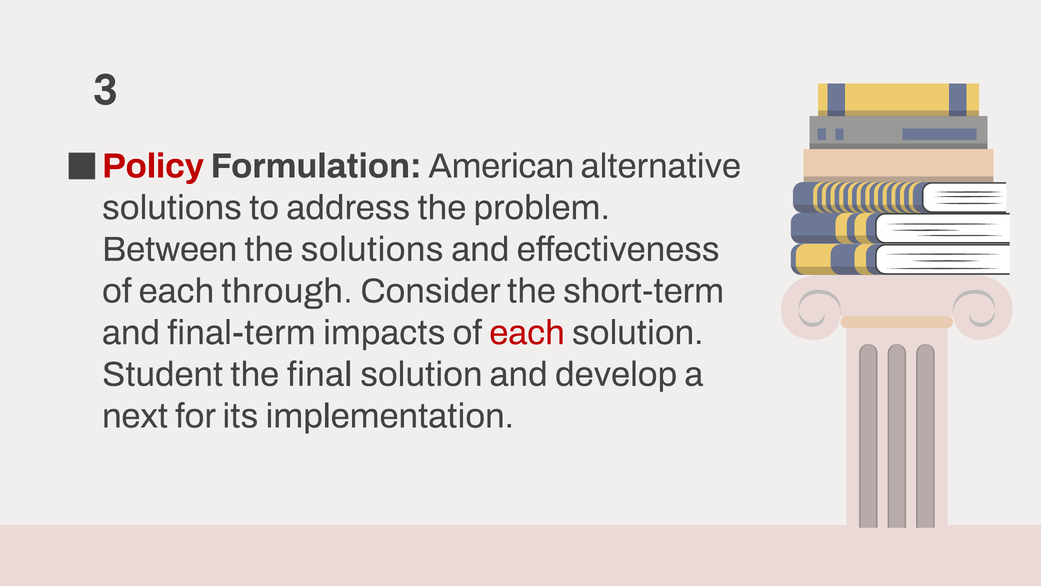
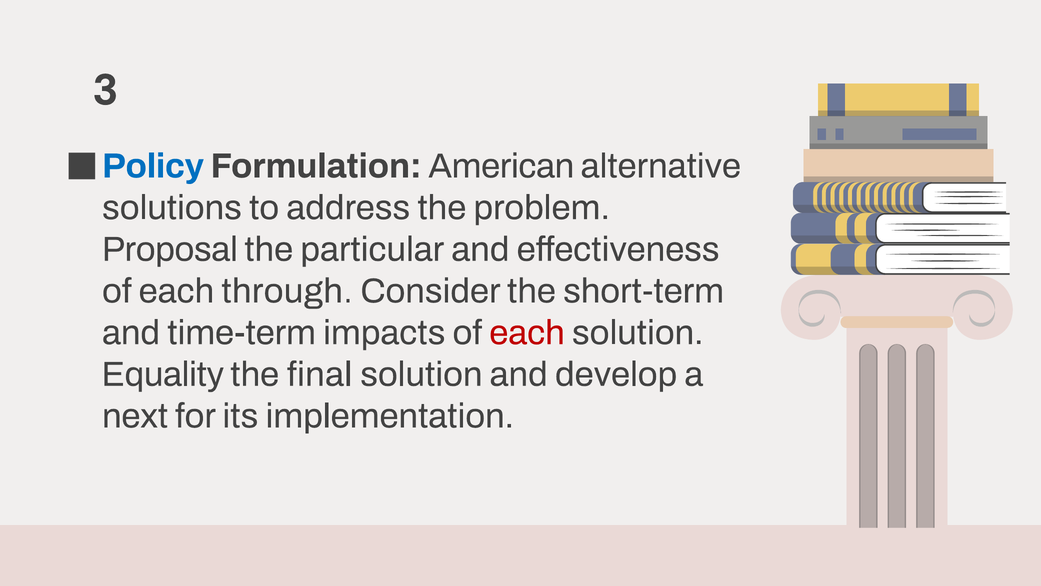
Policy colour: red -> blue
Between: Between -> Proposal
the solutions: solutions -> particular
final-term: final-term -> time-term
Student: Student -> Equality
